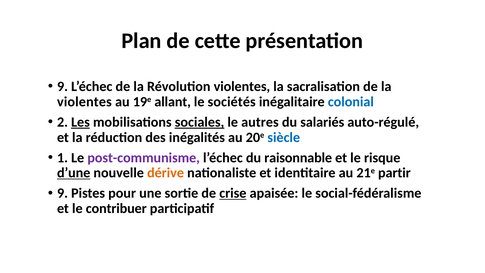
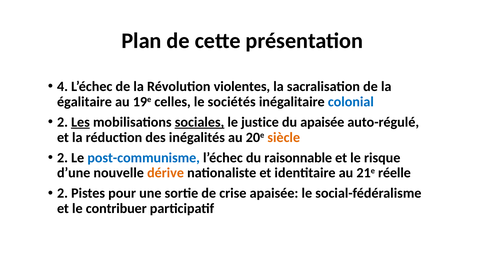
9 at (62, 86): 9 -> 4
violentes at (84, 102): violentes -> égalitaire
allant: allant -> celles
autres: autres -> justice
du salariés: salariés -> apaisée
siècle colour: blue -> orange
1 at (62, 158): 1 -> 2
post-communisme colour: purple -> blue
d’une underline: present -> none
partir: partir -> réelle
9 at (62, 193): 9 -> 2
crise underline: present -> none
